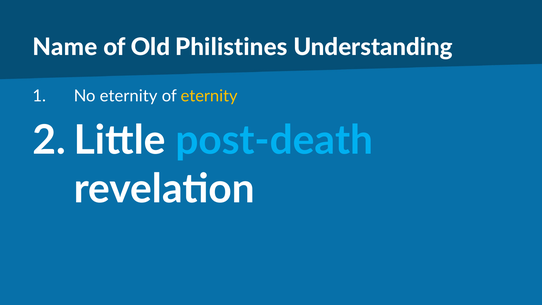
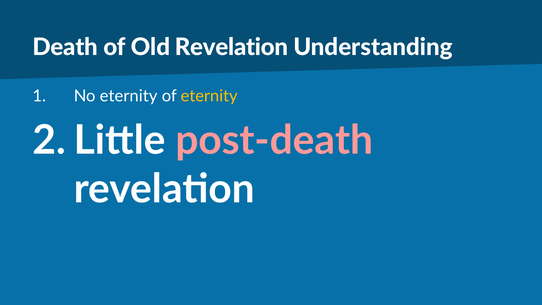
Name: Name -> Death
Old Philistines: Philistines -> Revelation
post-death colour: light blue -> pink
